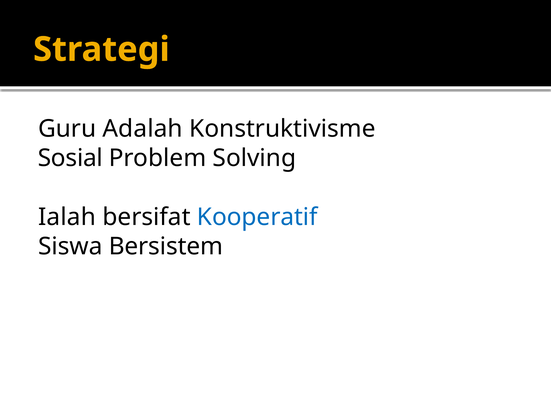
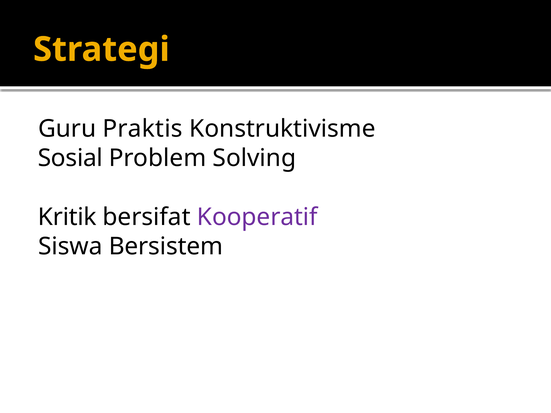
Adalah: Adalah -> Praktis
Ialah: Ialah -> Kritik
Kooperatif colour: blue -> purple
